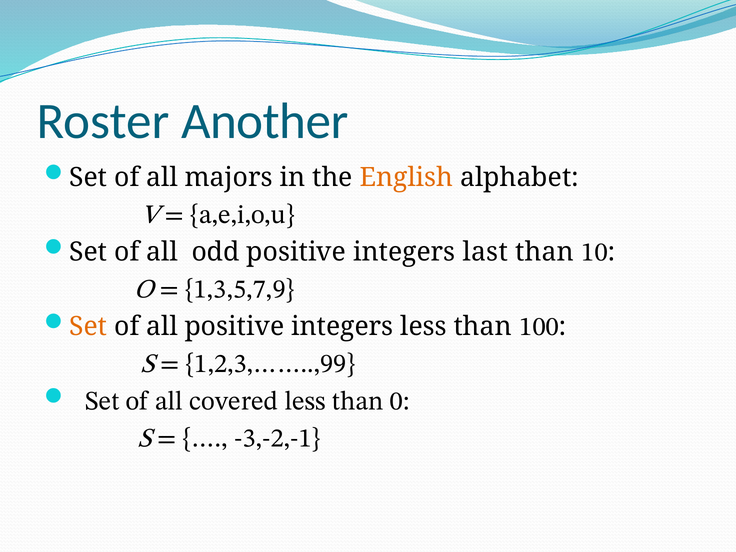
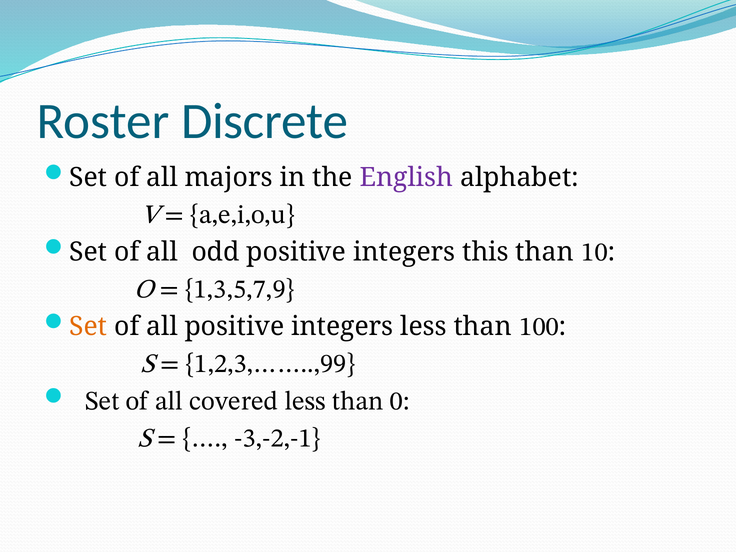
Another: Another -> Discrete
English colour: orange -> purple
last: last -> this
